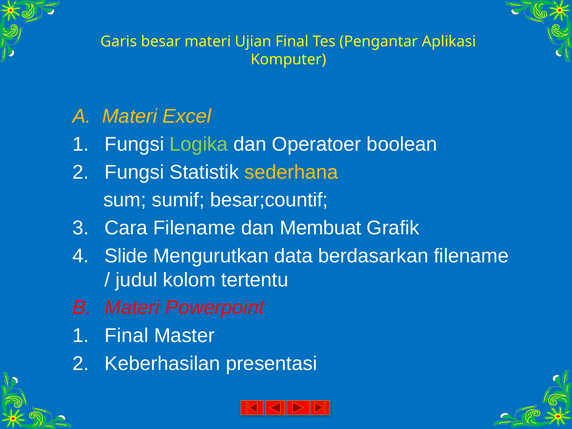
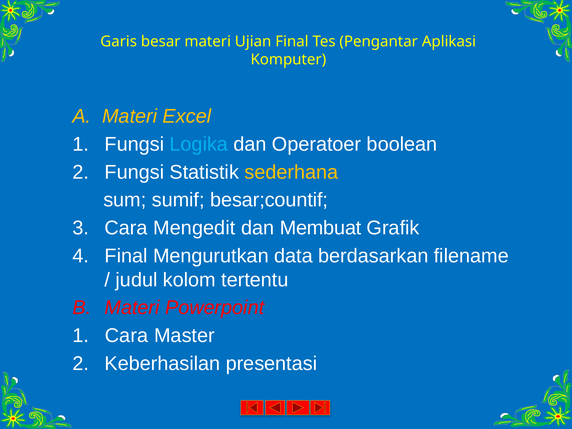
Logika colour: light green -> light blue
Cara Filename: Filename -> Mengedit
Slide at (126, 256): Slide -> Final
Final at (127, 336): Final -> Cara
